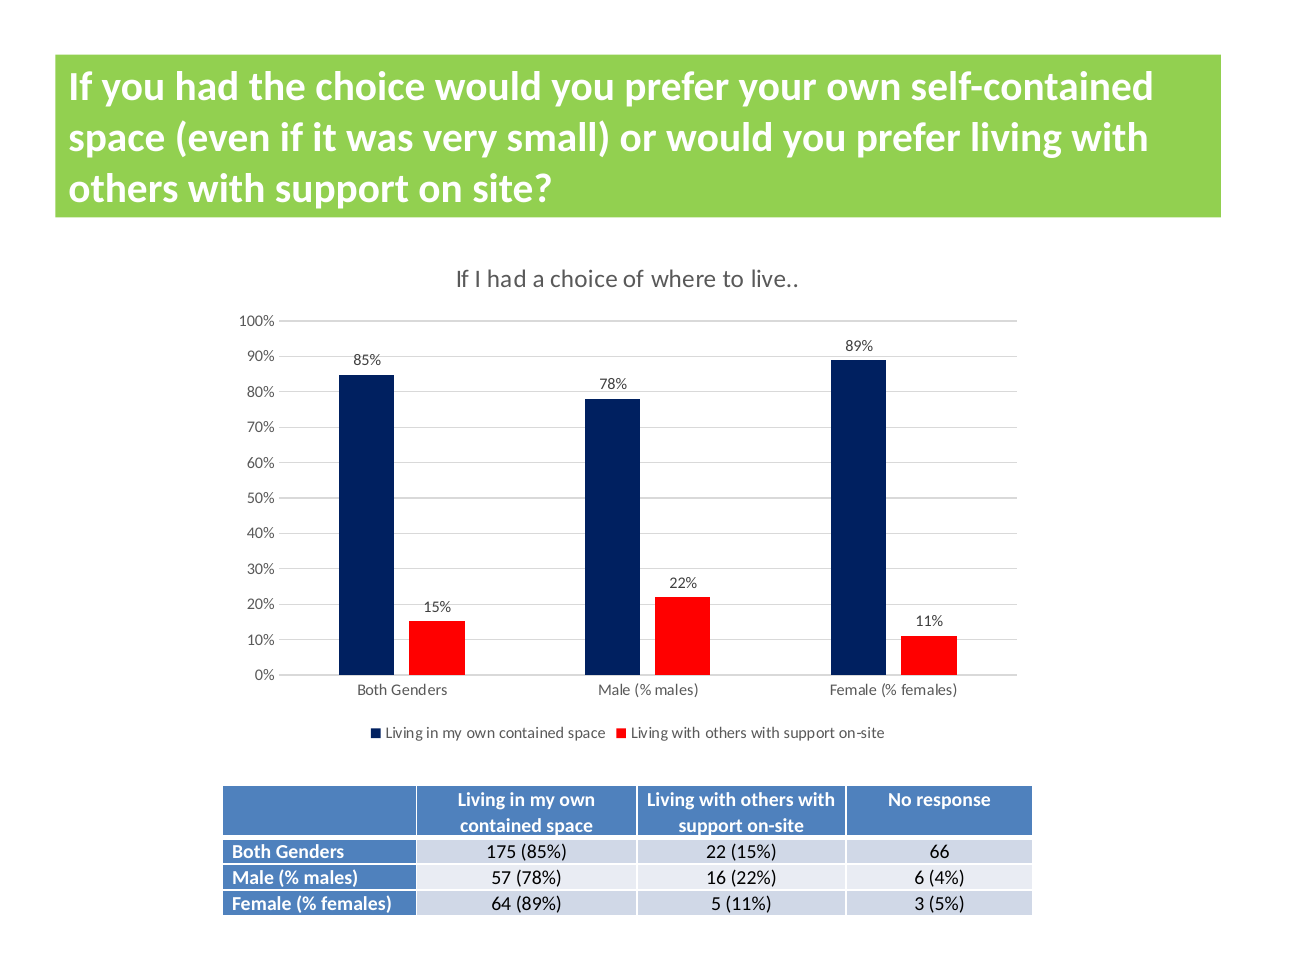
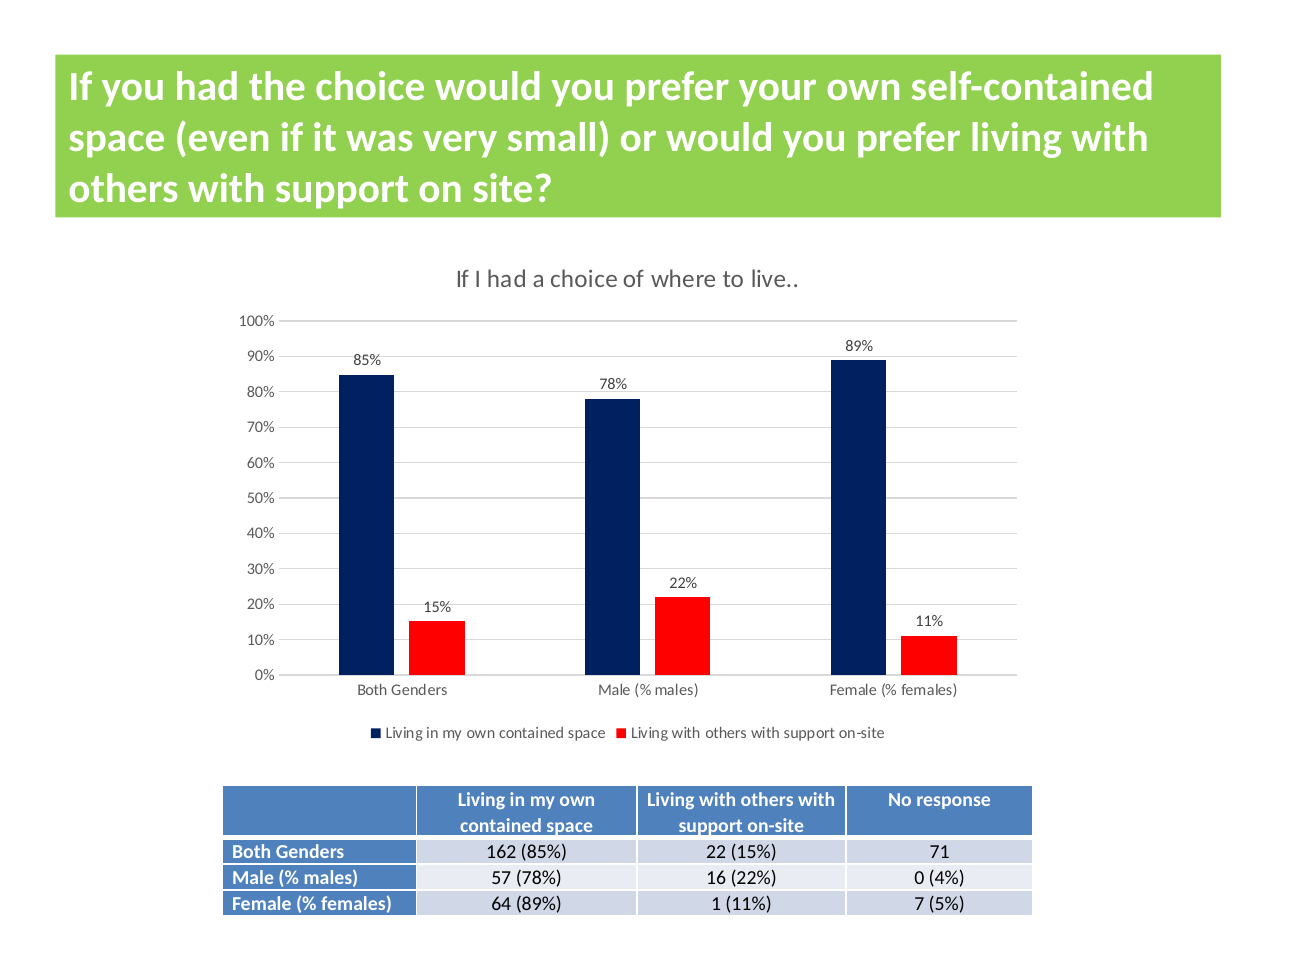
175: 175 -> 162
66: 66 -> 71
6: 6 -> 0
5: 5 -> 1
3: 3 -> 7
